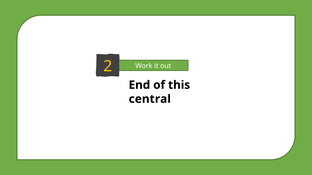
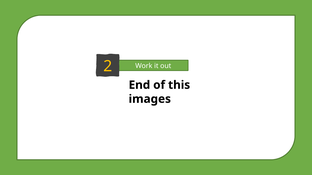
central: central -> images
